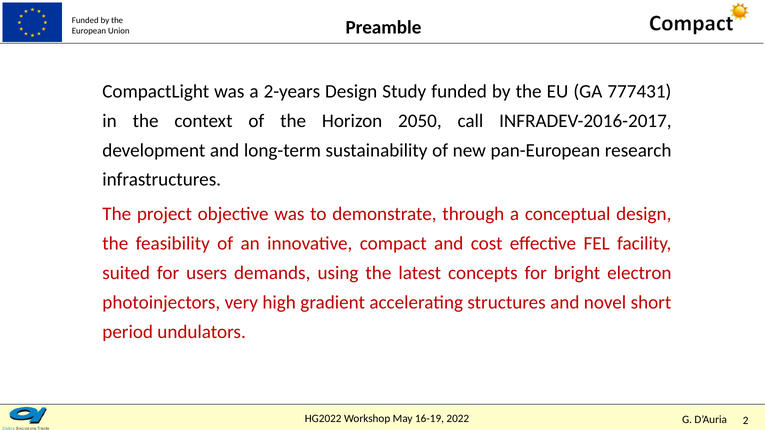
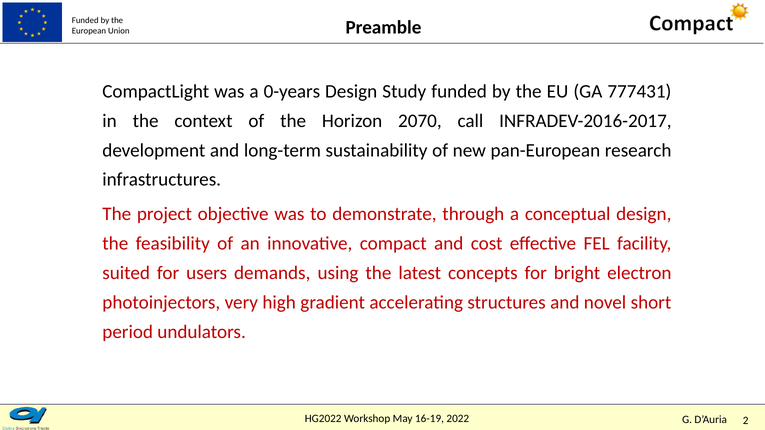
2-years: 2-years -> 0-years
2050: 2050 -> 2070
